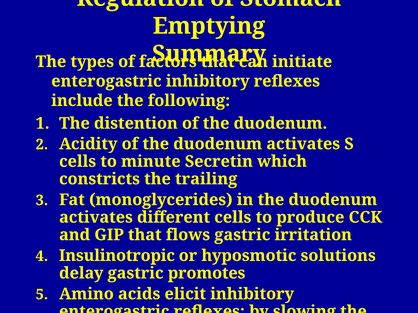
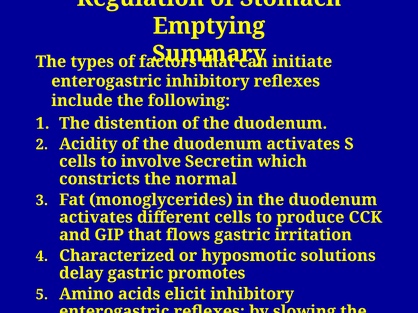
minute: minute -> involve
trailing: trailing -> normal
Insulinotropic: Insulinotropic -> Characterized
